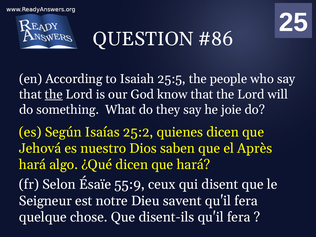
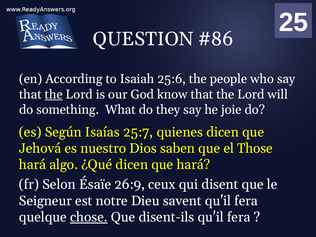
25:5: 25:5 -> 25:6
25:2: 25:2 -> 25:7
Après: Après -> Those
55:9: 55:9 -> 26:9
chose underline: none -> present
